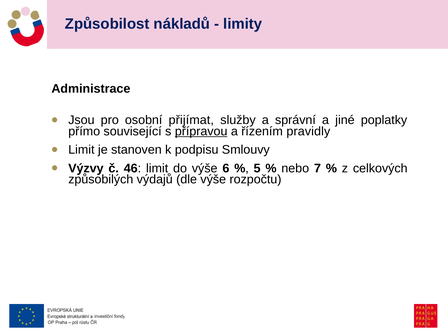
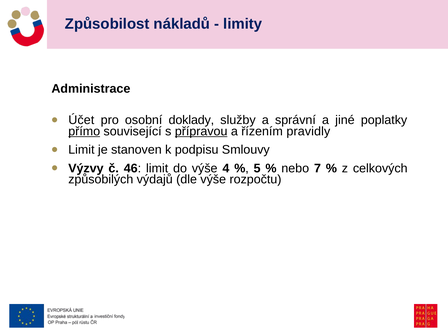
Jsou: Jsou -> Účet
přijímat: přijímat -> doklady
přímo underline: none -> present
6: 6 -> 4
